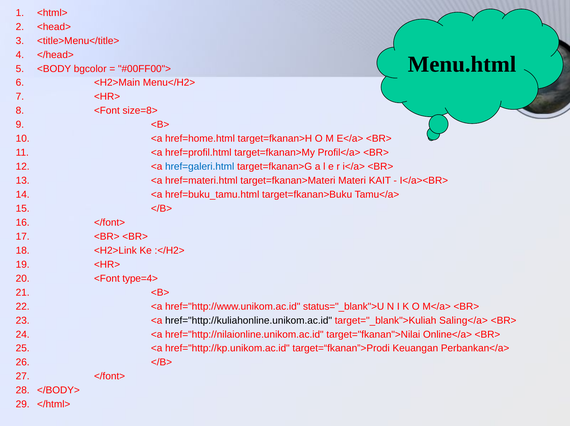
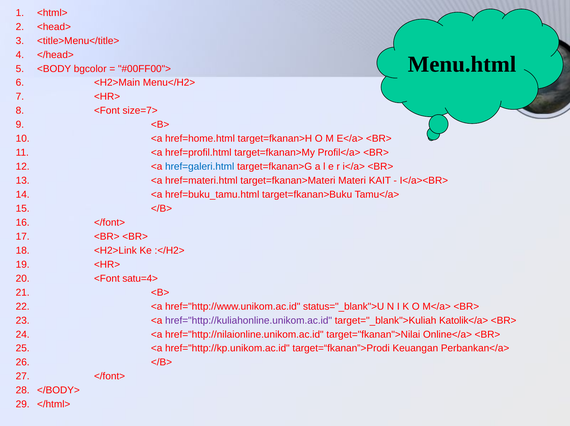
size=8>: size=8> -> size=7>
type=4>: type=4> -> satu=4>
href="http://kuliahonline.unikom.ac.id colour: black -> purple
Saling</a>: Saling</a> -> Katolik</a>
